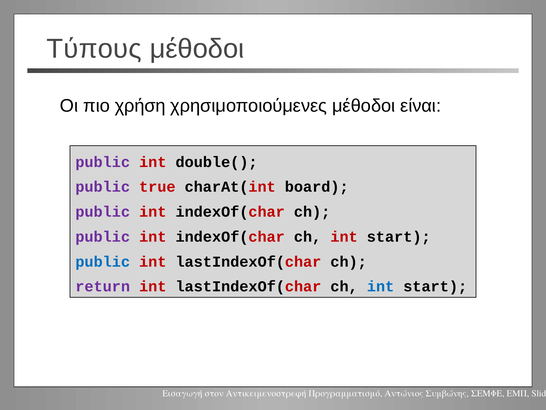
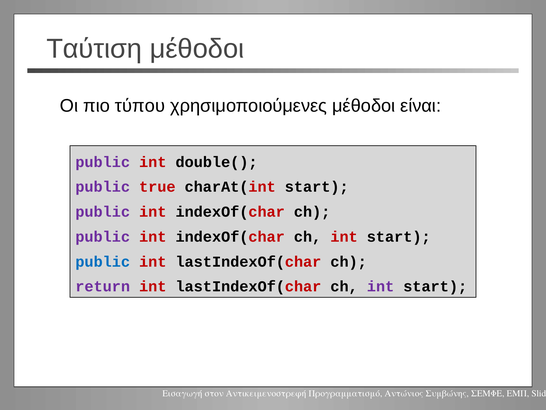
Τύπους: Τύπους -> Ταύτιση
χρήση: χρήση -> τύπου
charAt(int board: board -> start
int at (381, 286) colour: blue -> purple
